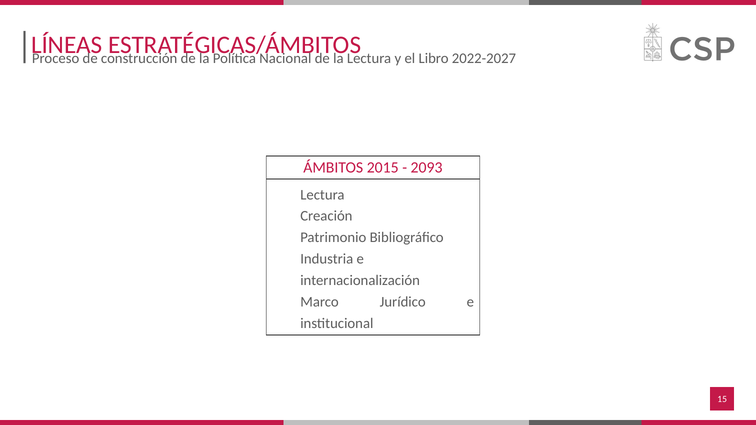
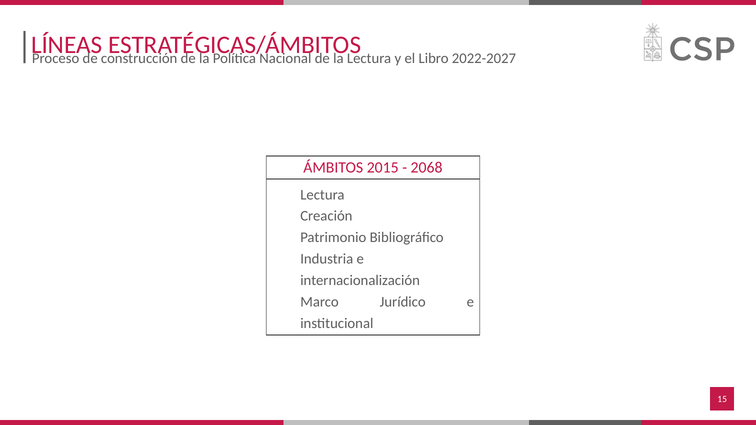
2093: 2093 -> 2068
